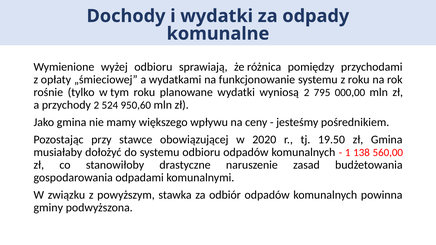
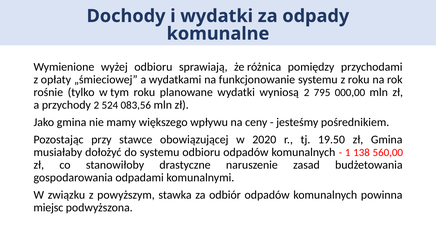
950,60: 950,60 -> 083,56
gminy: gminy -> miejsc
